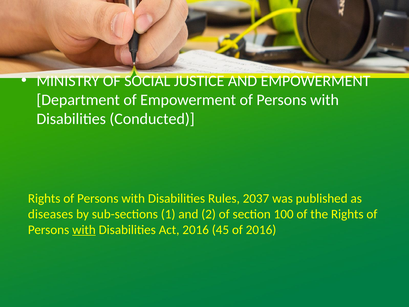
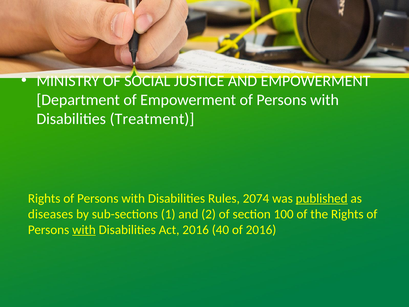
Conducted: Conducted -> Treatment
2037: 2037 -> 2074
published underline: none -> present
45: 45 -> 40
